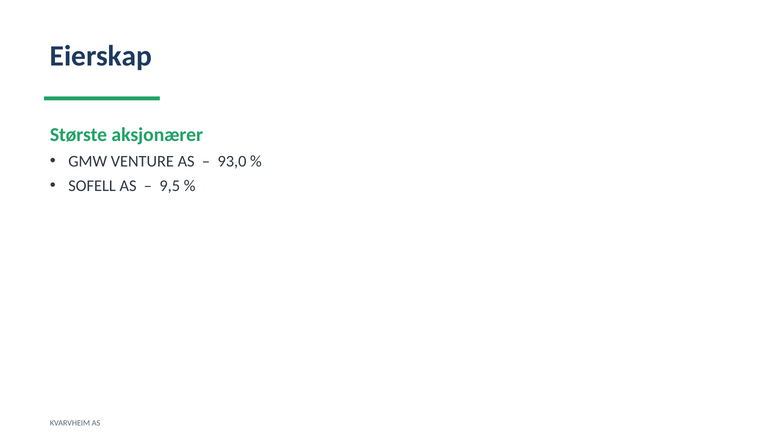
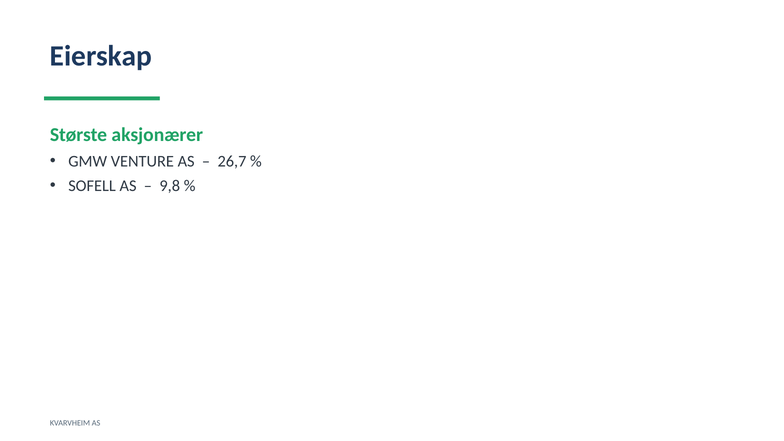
93,0: 93,0 -> 26,7
9,5: 9,5 -> 9,8
